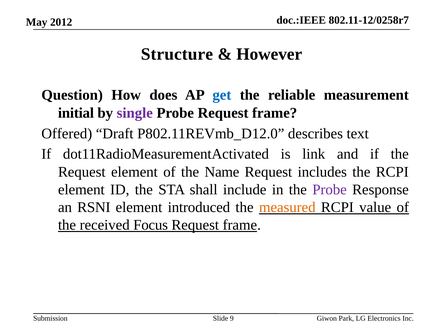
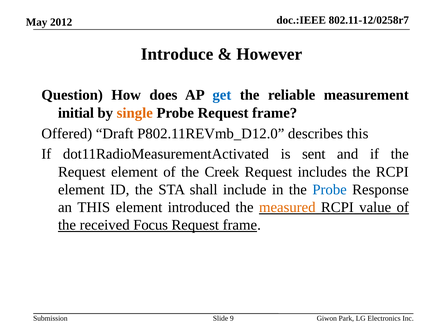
Structure: Structure -> Introduce
single colour: purple -> orange
describes text: text -> this
link: link -> sent
Name: Name -> Creek
Probe at (330, 190) colour: purple -> blue
an RSNI: RSNI -> THIS
